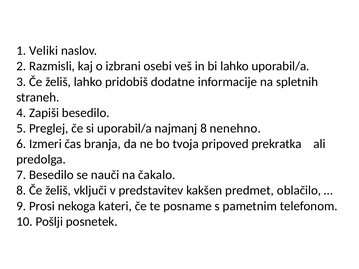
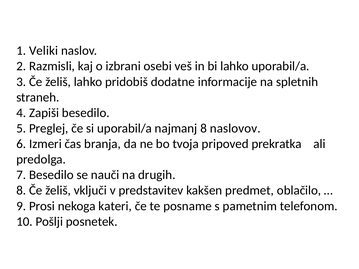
nenehno: nenehno -> naslovov
čakalo: čakalo -> drugih
